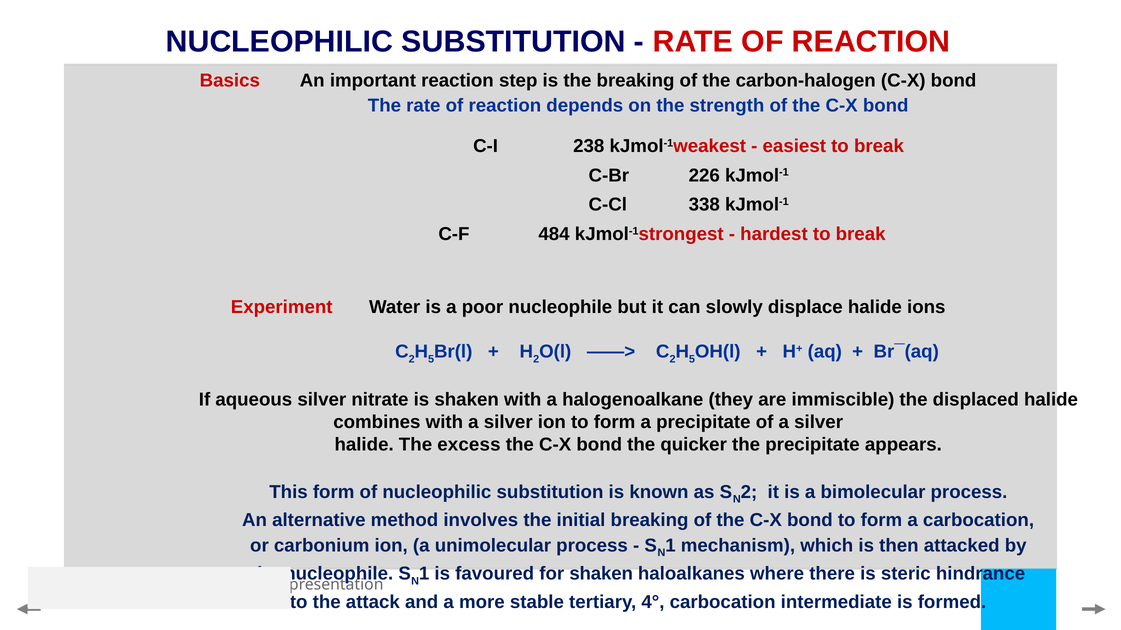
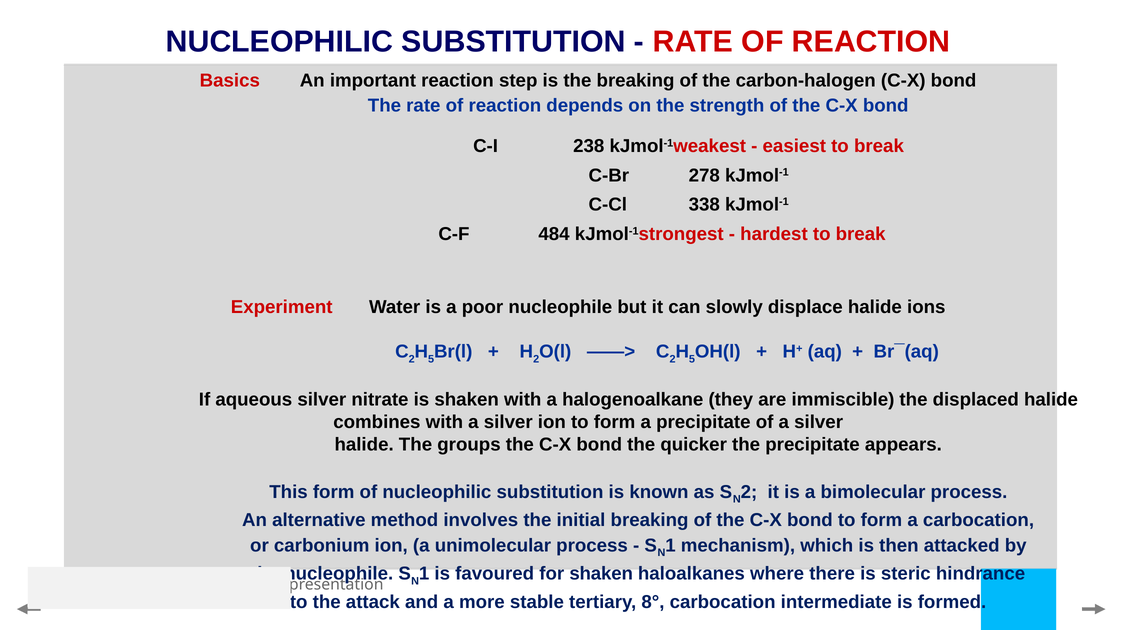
226: 226 -> 278
excess: excess -> groups
4°: 4° -> 8°
